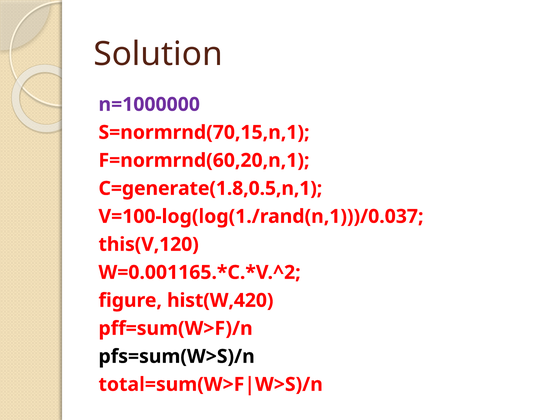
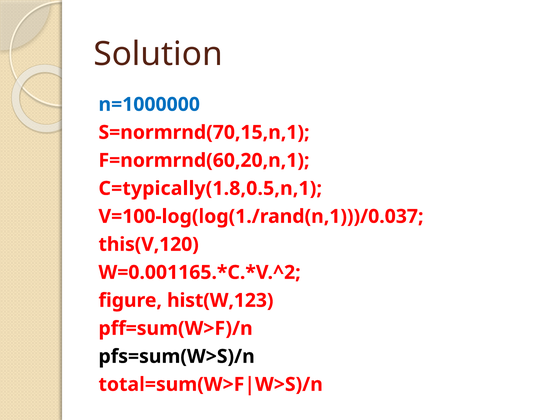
n=1000000 colour: purple -> blue
C=generate(1.8,0.5,n,1: C=generate(1.8,0.5,n,1 -> C=typically(1.8,0.5,n,1
hist(W,420: hist(W,420 -> hist(W,123
